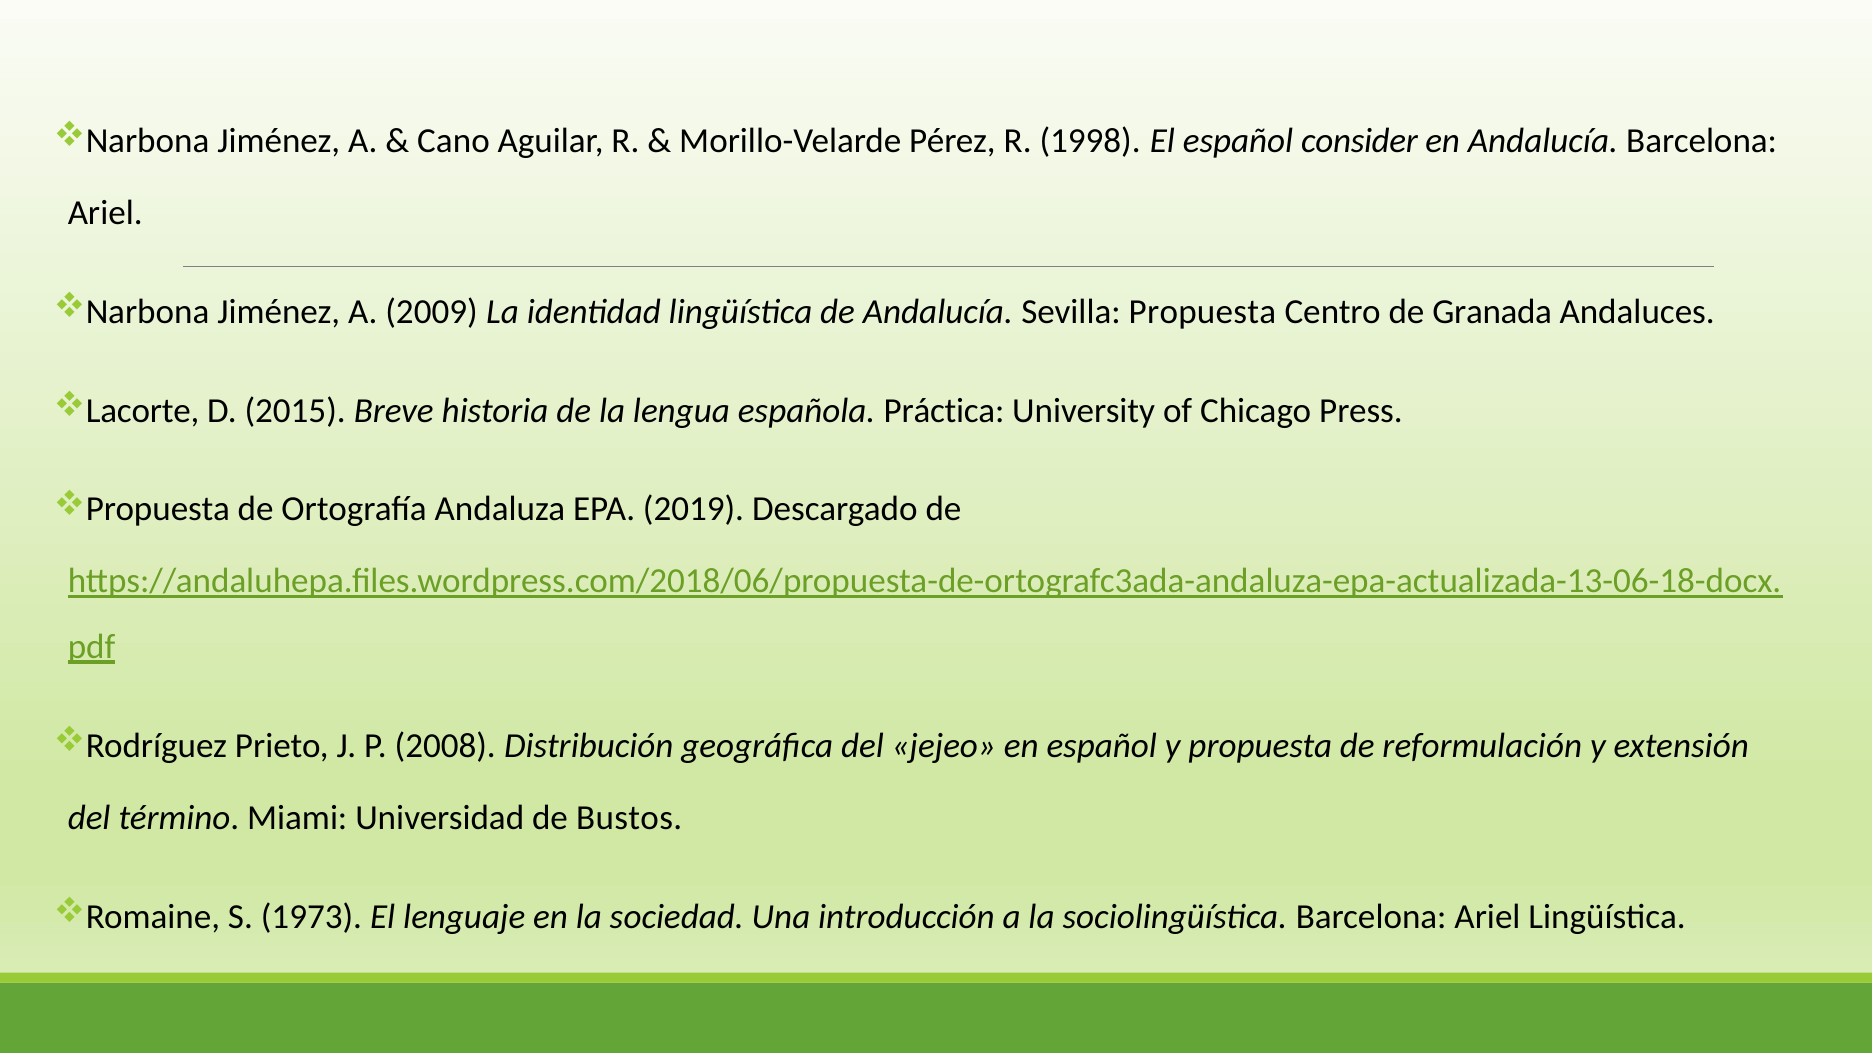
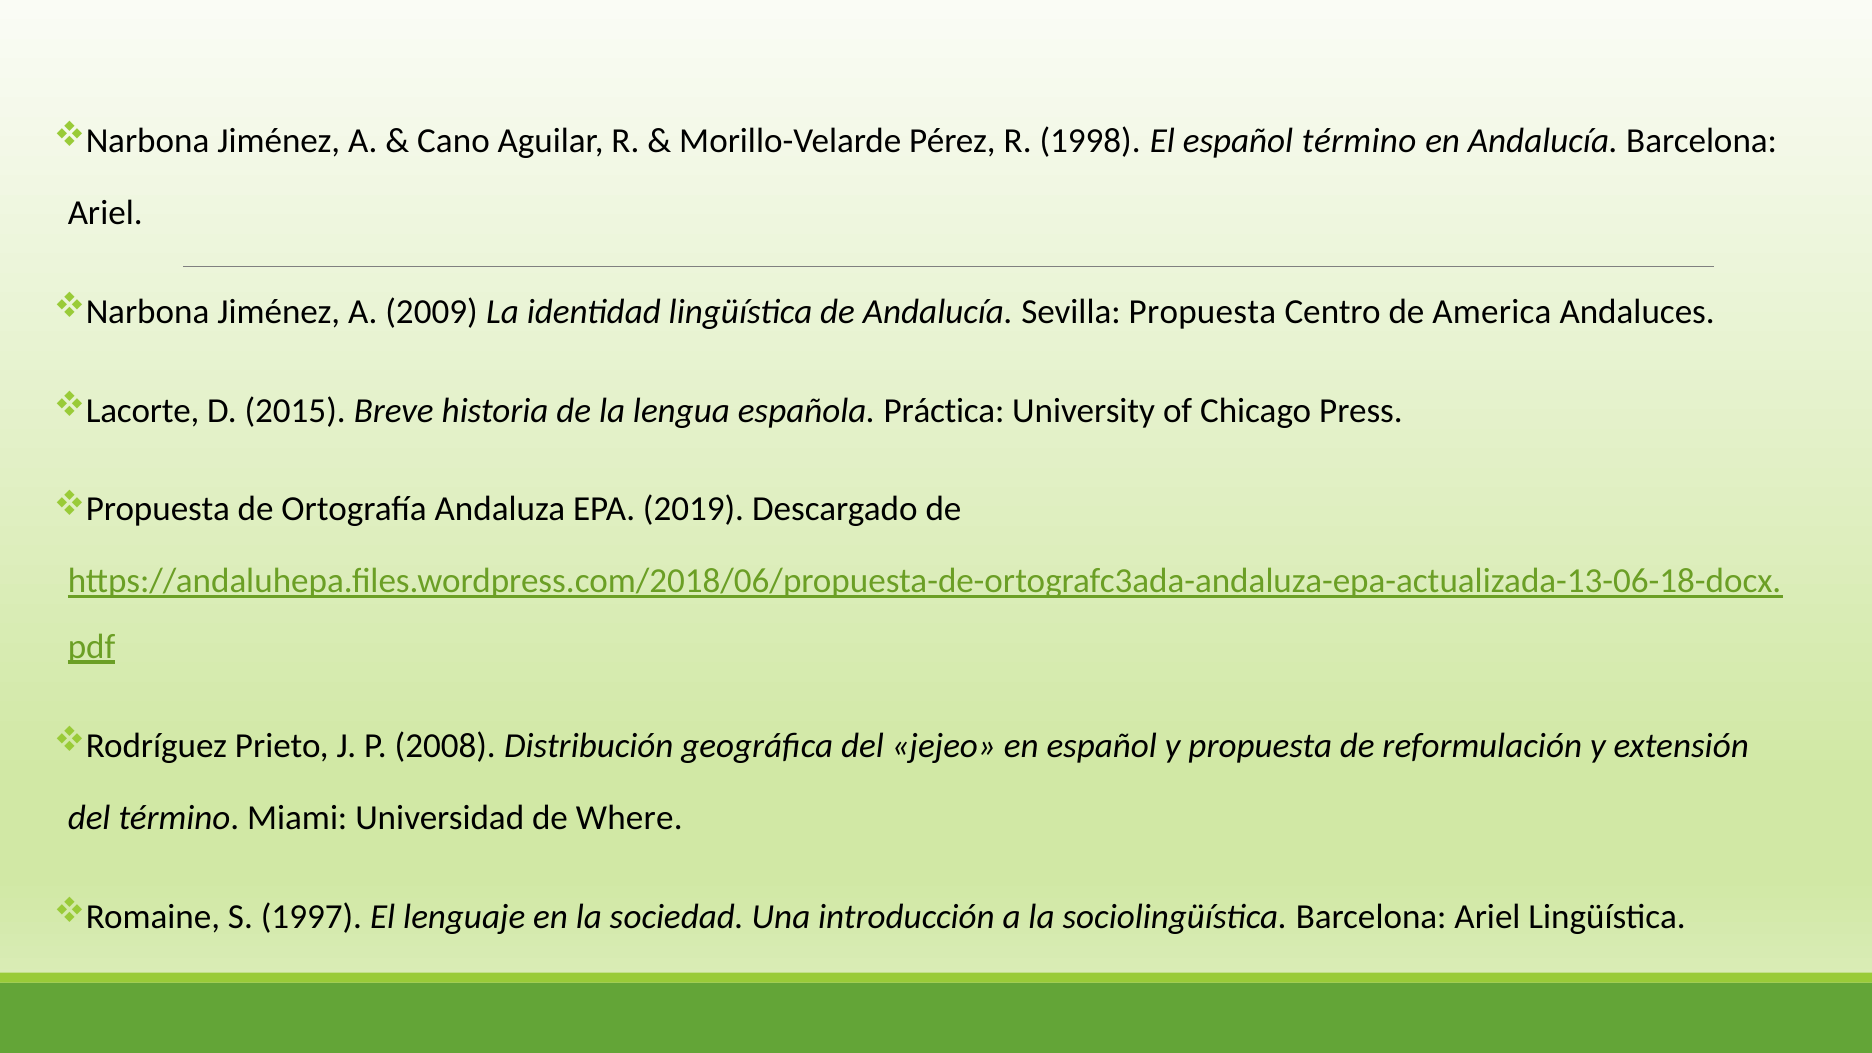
español consider: consider -> término
Granada: Granada -> America
Bustos: Bustos -> Where
1973: 1973 -> 1997
